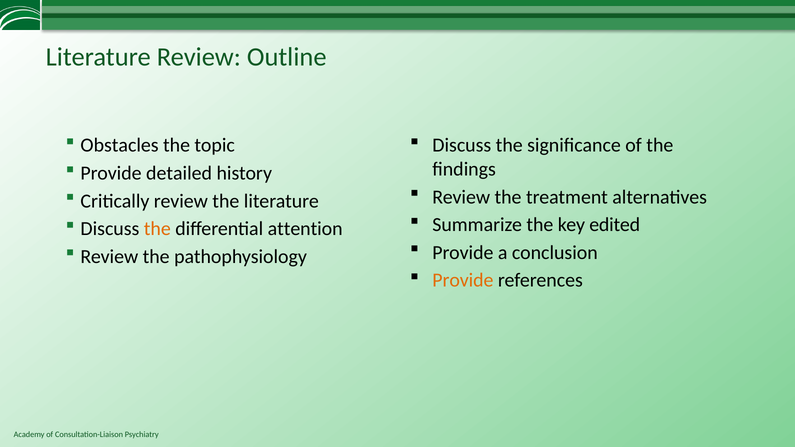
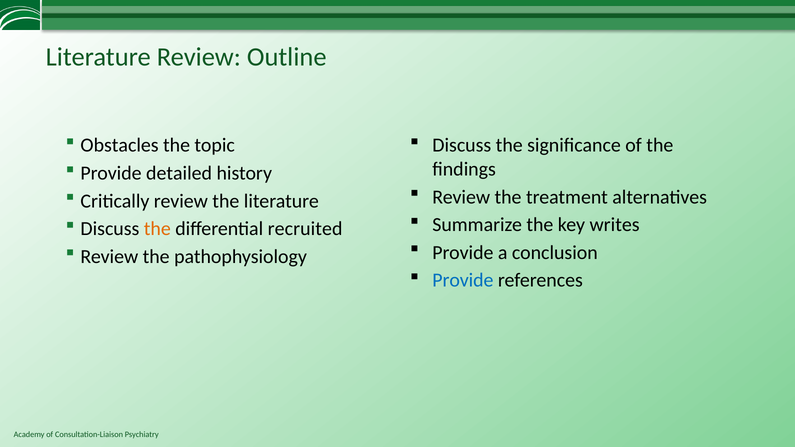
edited: edited -> writes
attention: attention -> recruited
Provide at (463, 281) colour: orange -> blue
